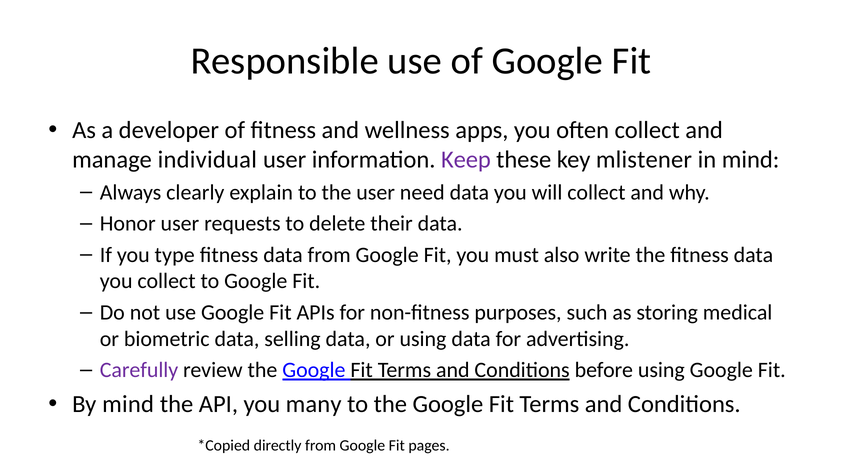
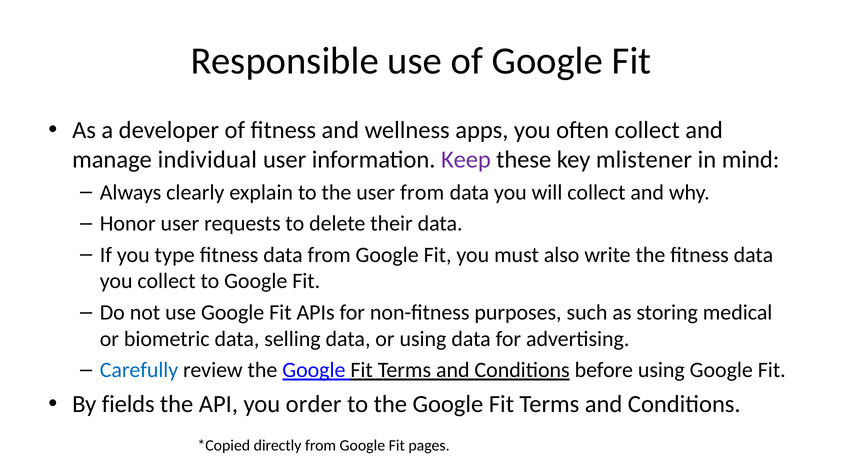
user need: need -> from
Carefully colour: purple -> blue
By mind: mind -> fields
many: many -> order
